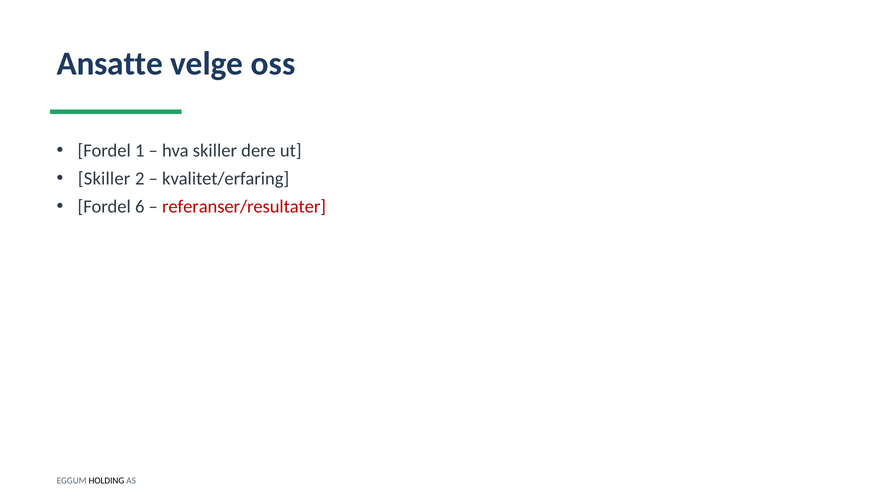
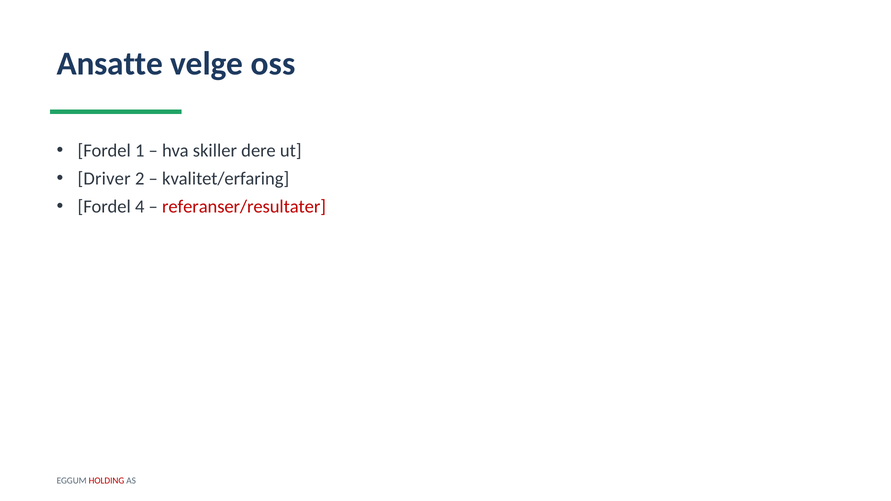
Skiller at (104, 179): Skiller -> Driver
6: 6 -> 4
HOLDING colour: black -> red
